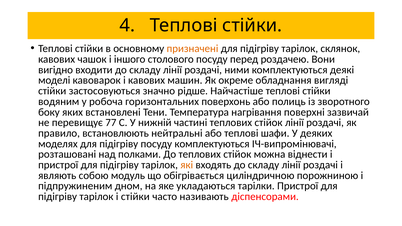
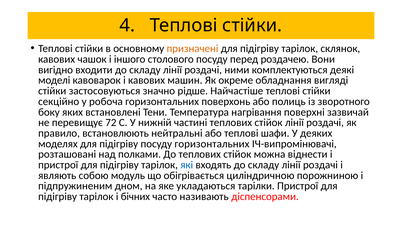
водяним: водяним -> секційно
77: 77 -> 72
посуду комплектуються: комплектуються -> горизонтальних
які colour: orange -> blue
і стійки: стійки -> бічних
